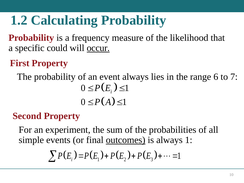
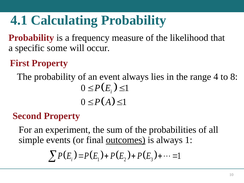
1.2: 1.2 -> 4.1
could: could -> some
occur underline: present -> none
6: 6 -> 4
7: 7 -> 8
